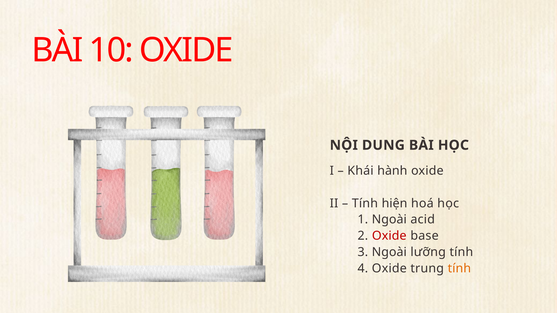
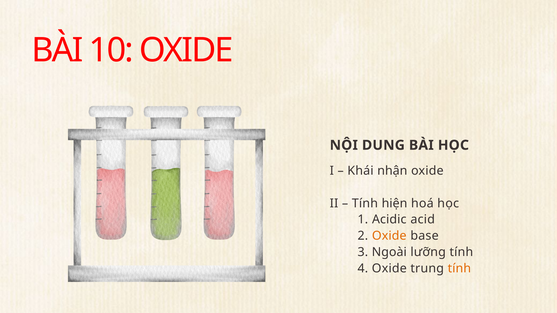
hành: hành -> nhận
1 Ngoài: Ngoài -> Acidic
Oxide at (389, 236) colour: red -> orange
